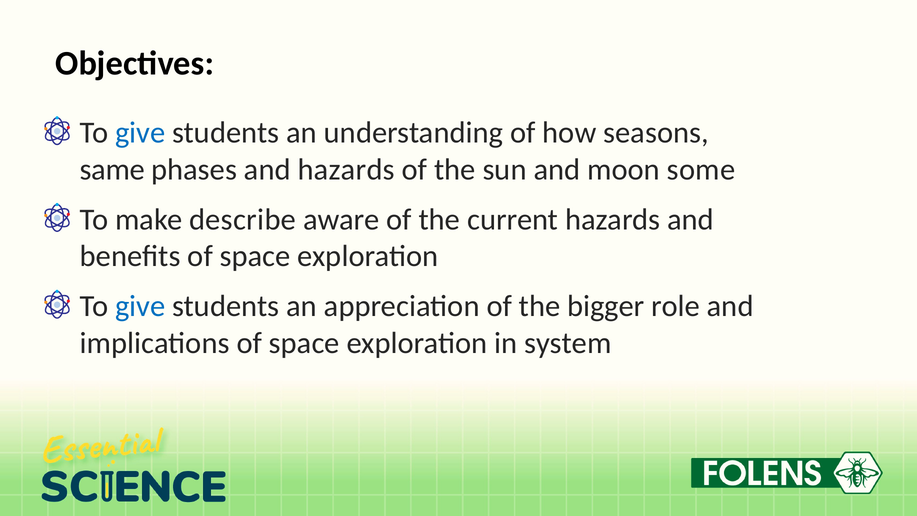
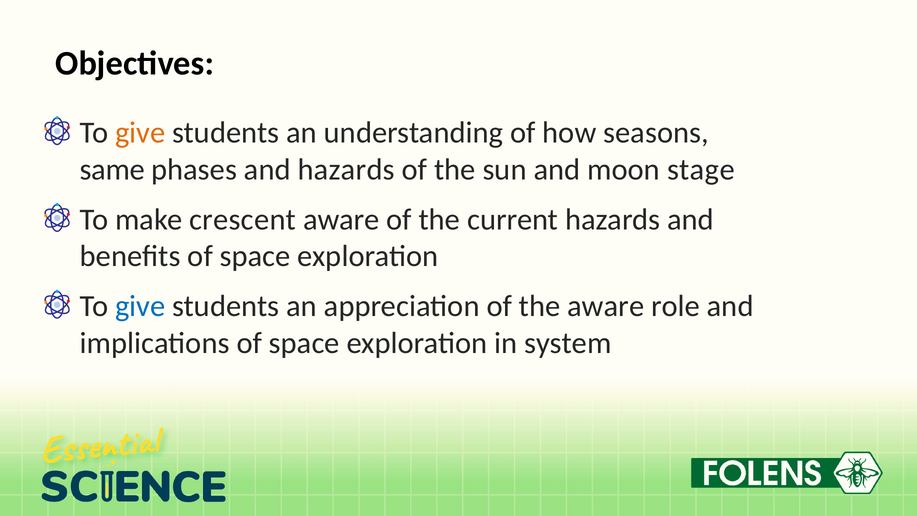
give at (140, 133) colour: blue -> orange
some: some -> stage
describe: describe -> crescent
the bigger: bigger -> aware
